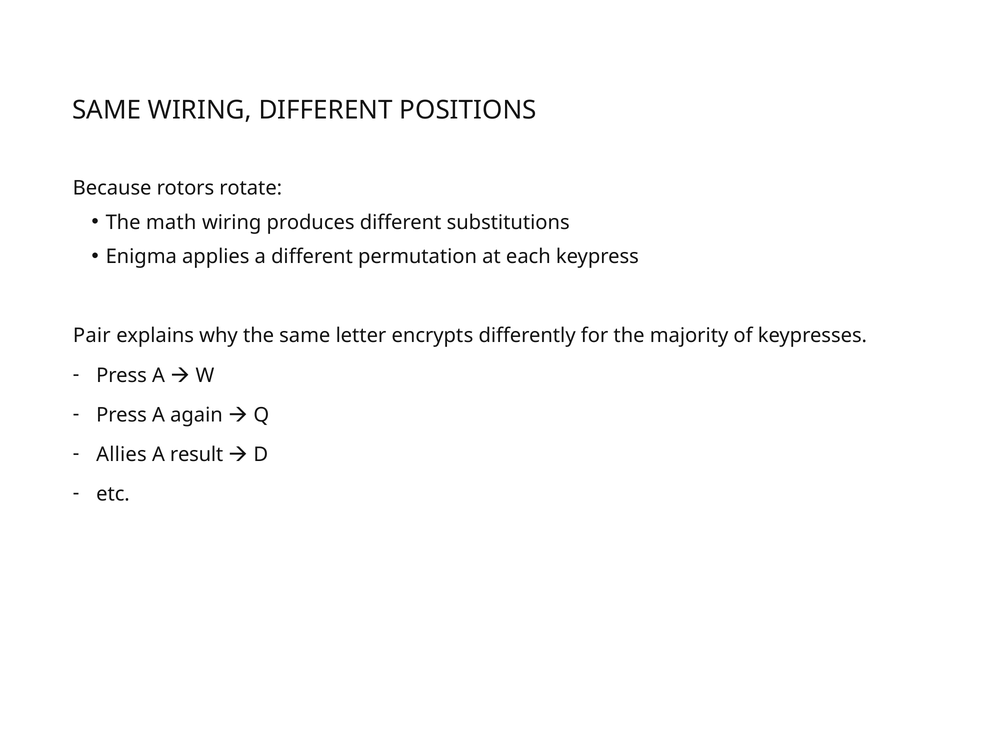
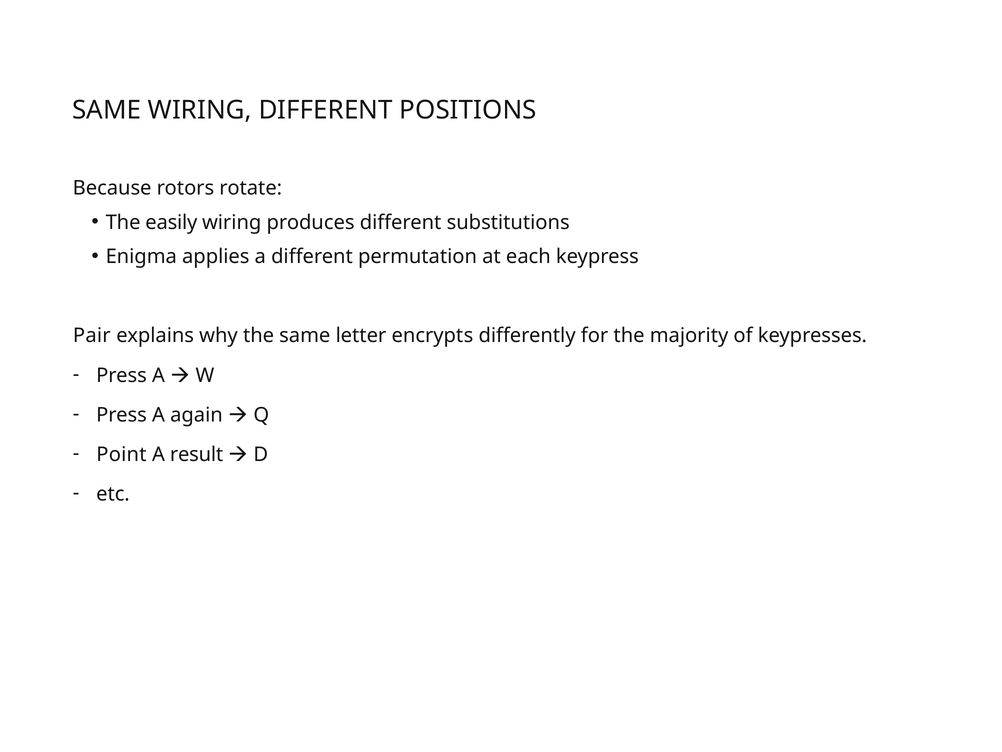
math: math -> easily
Allies: Allies -> Point
